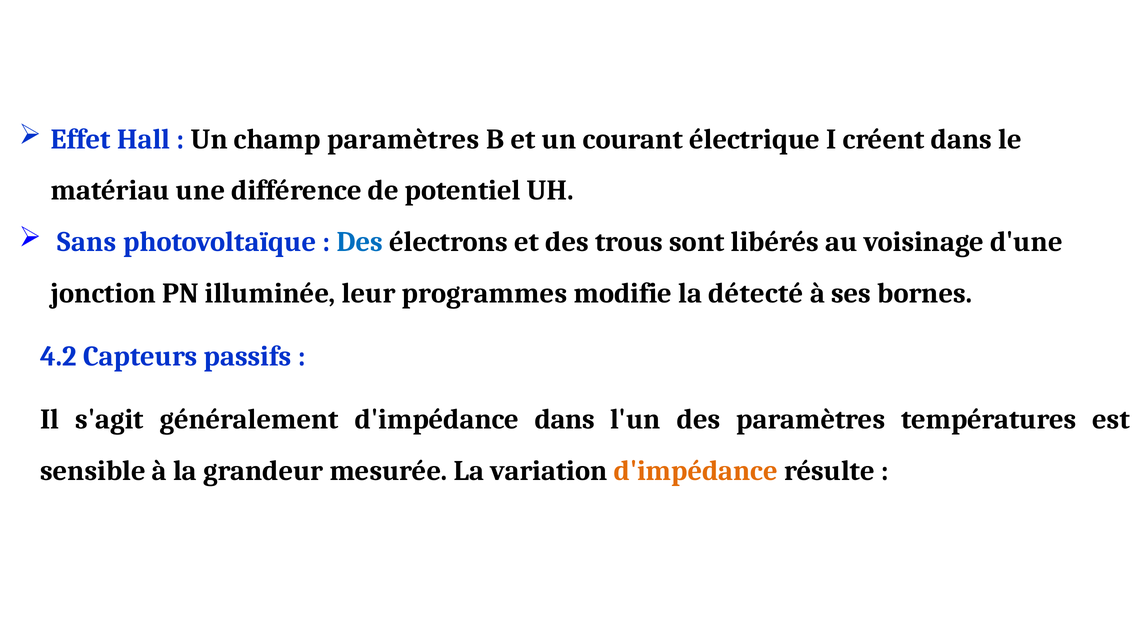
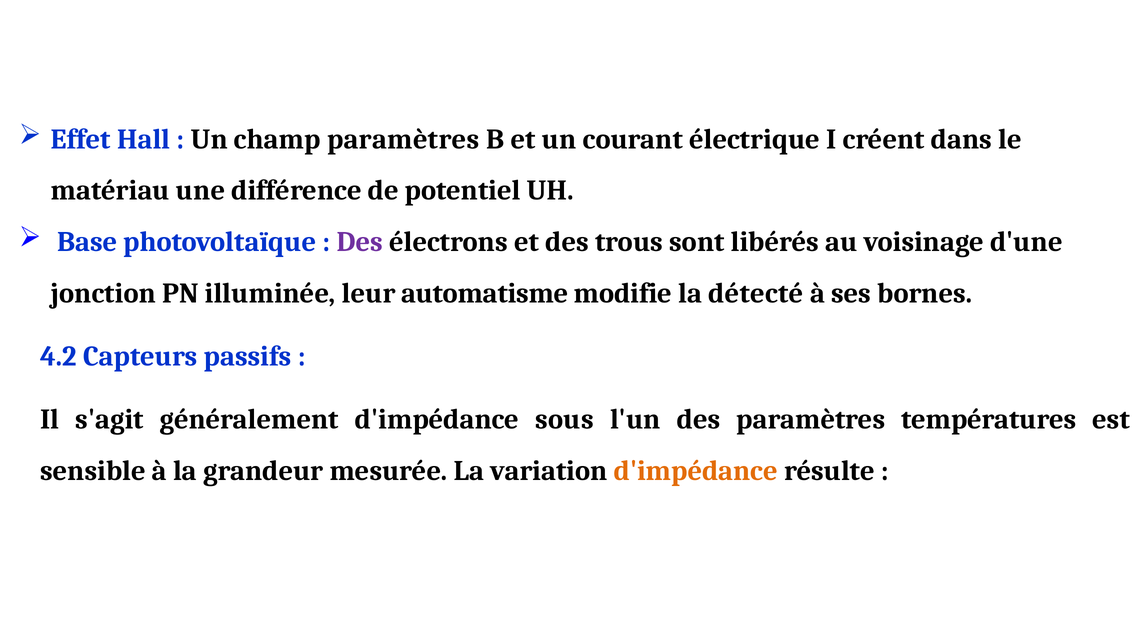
Sans: Sans -> Base
Des at (360, 242) colour: blue -> purple
programmes: programmes -> automatisme
d'impédance dans: dans -> sous
